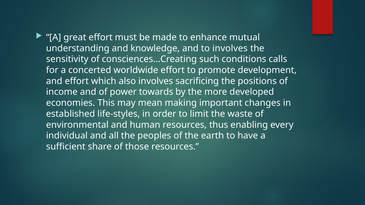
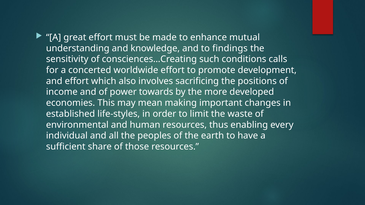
to involves: involves -> findings
